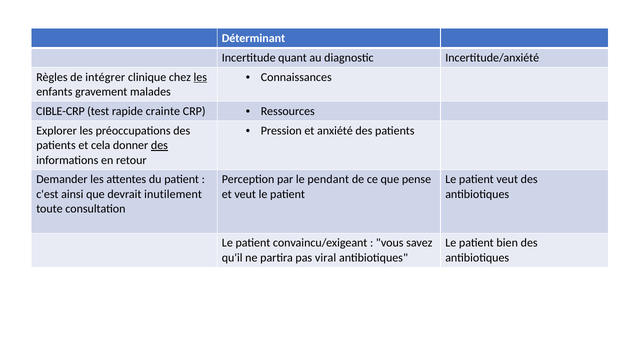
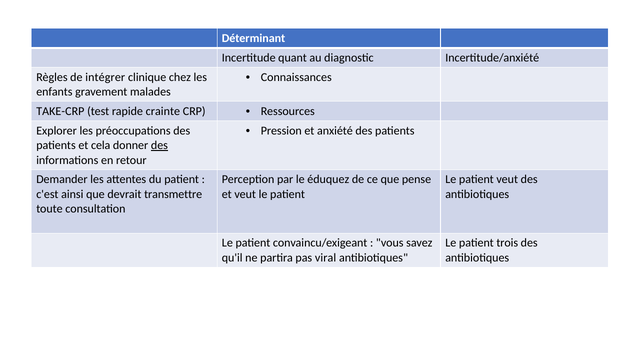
les at (200, 77) underline: present -> none
CIBLE-CRP: CIBLE-CRP -> TAKE-CRP
pendant: pendant -> éduquez
inutilement: inutilement -> transmettre
bien: bien -> trois
